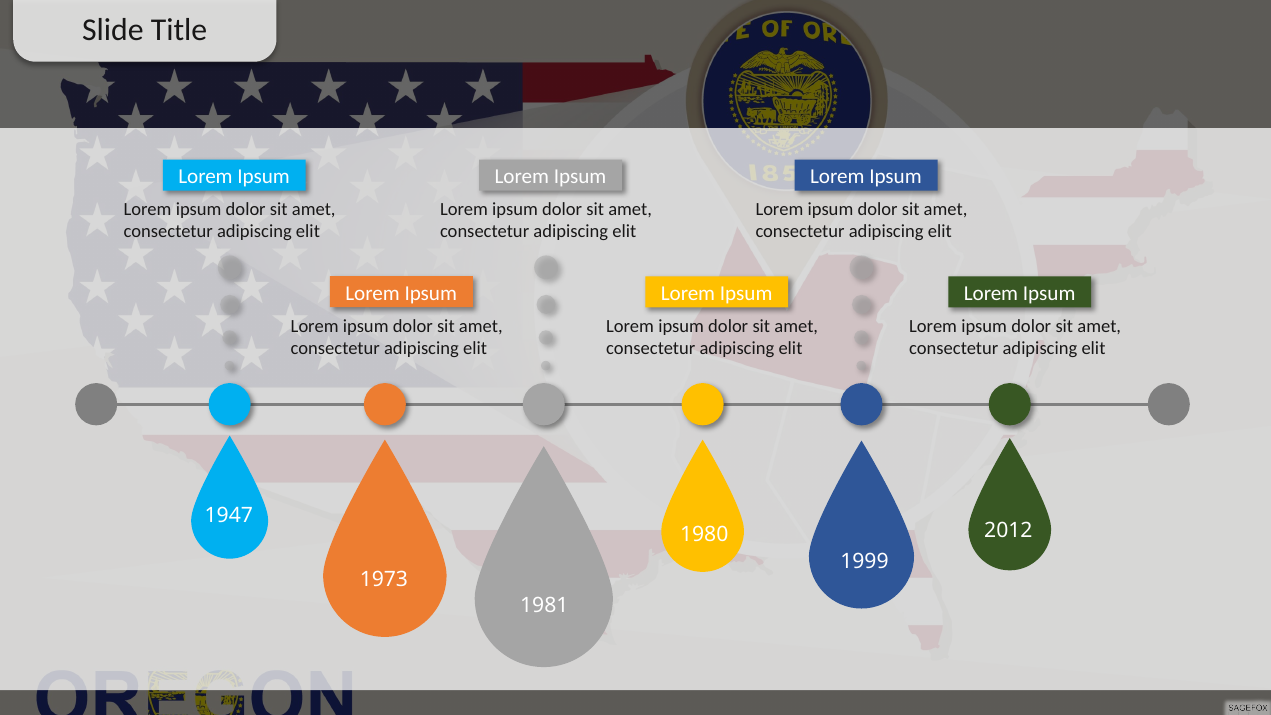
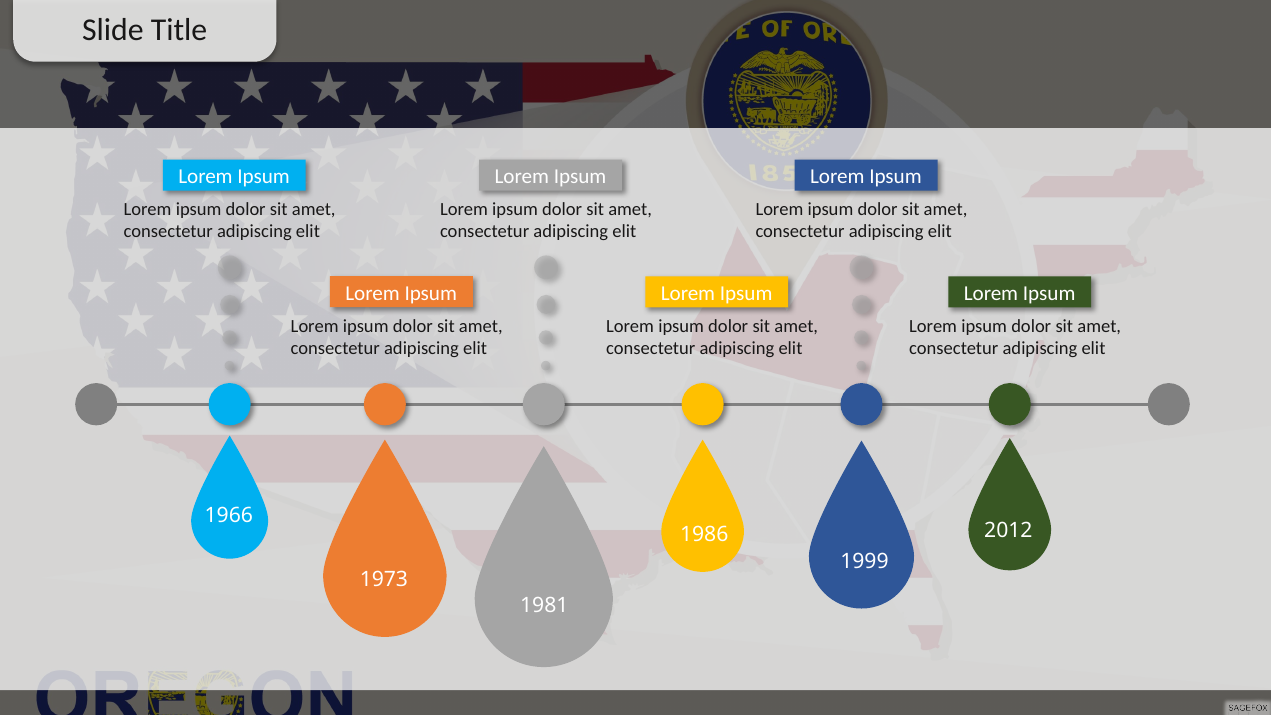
1947: 1947 -> 1966
1980: 1980 -> 1986
